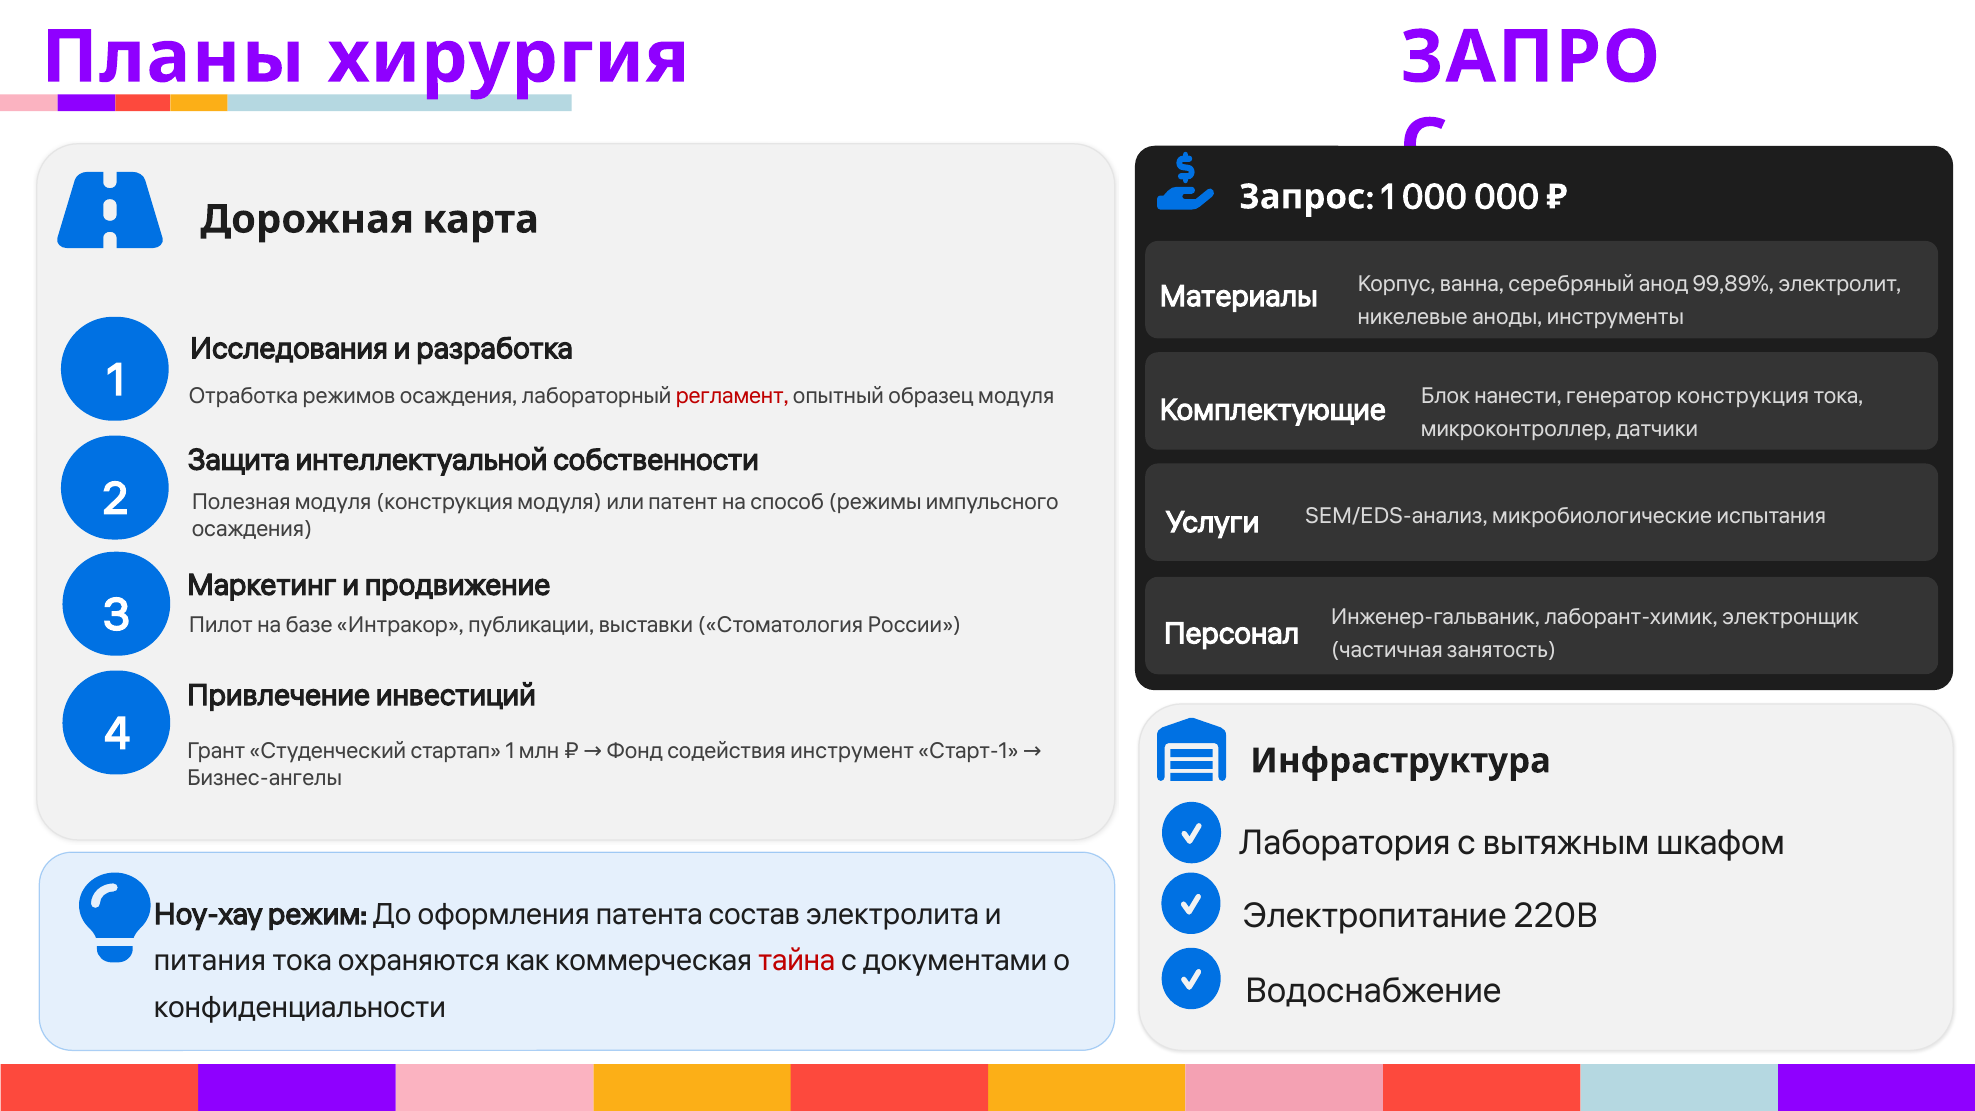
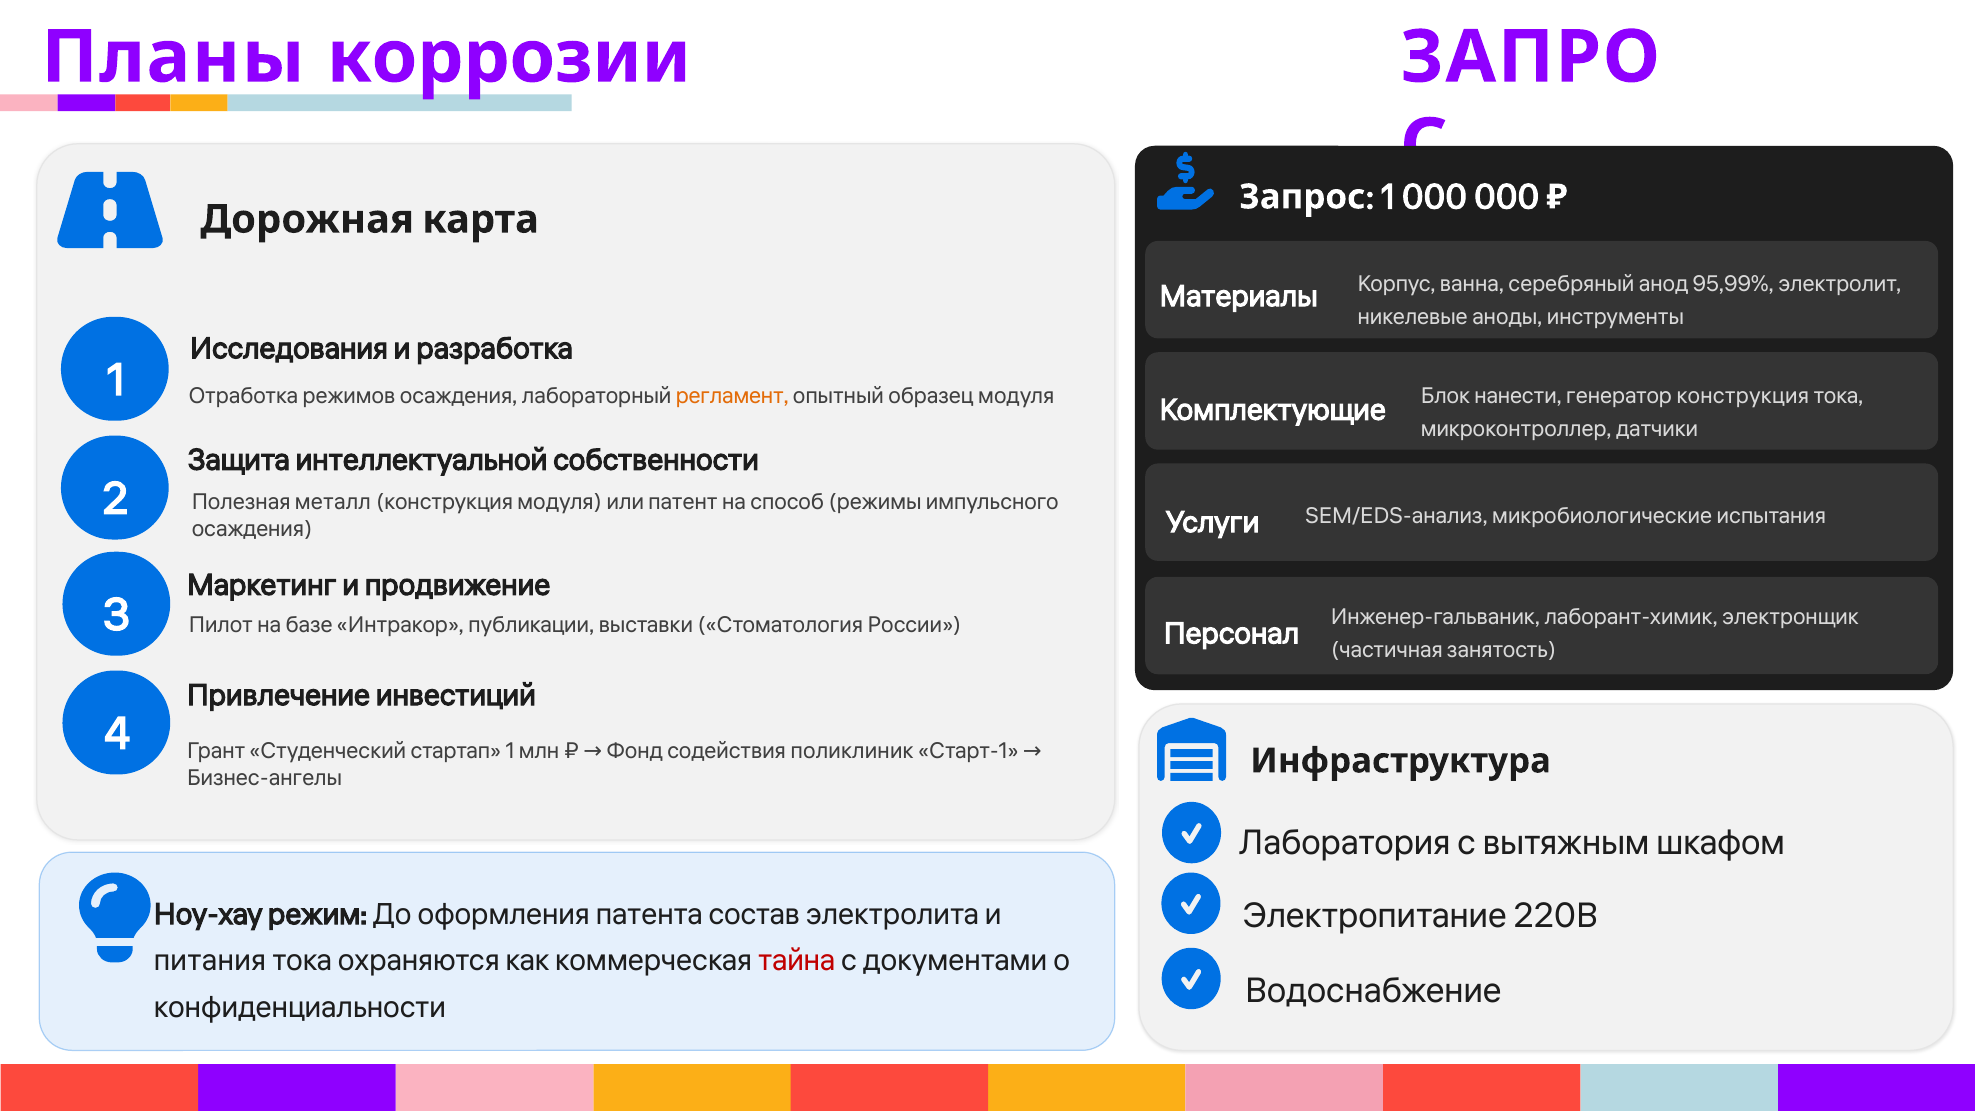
хирургия: хирургия -> коррозии
99,89%: 99,89% -> 95,99%
регламент colour: red -> orange
Полезная модуля: модуля -> металл
инструмент: инструмент -> поликлиник
